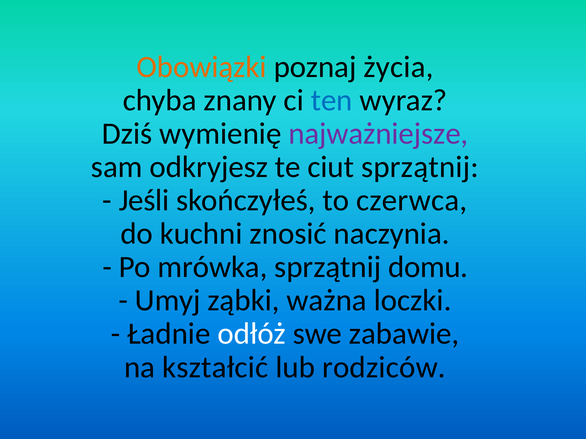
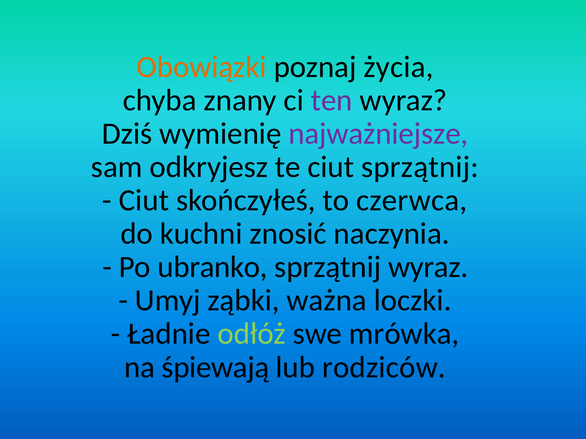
ten colour: blue -> purple
Jeśli at (144, 201): Jeśli -> Ciut
mrówka: mrówka -> ubranko
sprzątnij domu: domu -> wyraz
odłóż colour: white -> light green
zabawie: zabawie -> mrówka
kształcić: kształcić -> śpiewają
